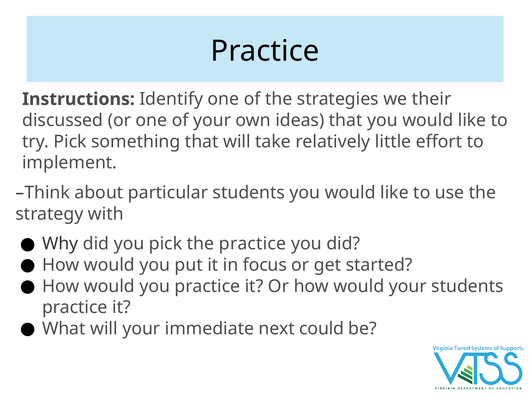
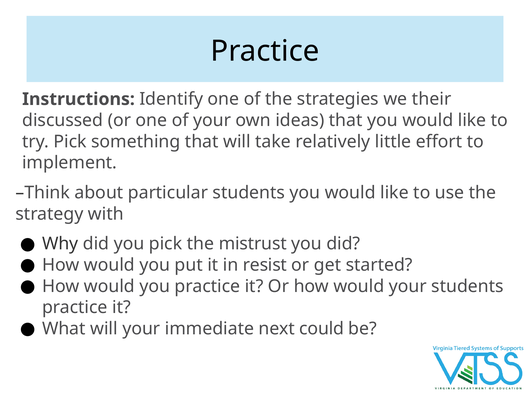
the practice: practice -> mistrust
focus: focus -> resist
